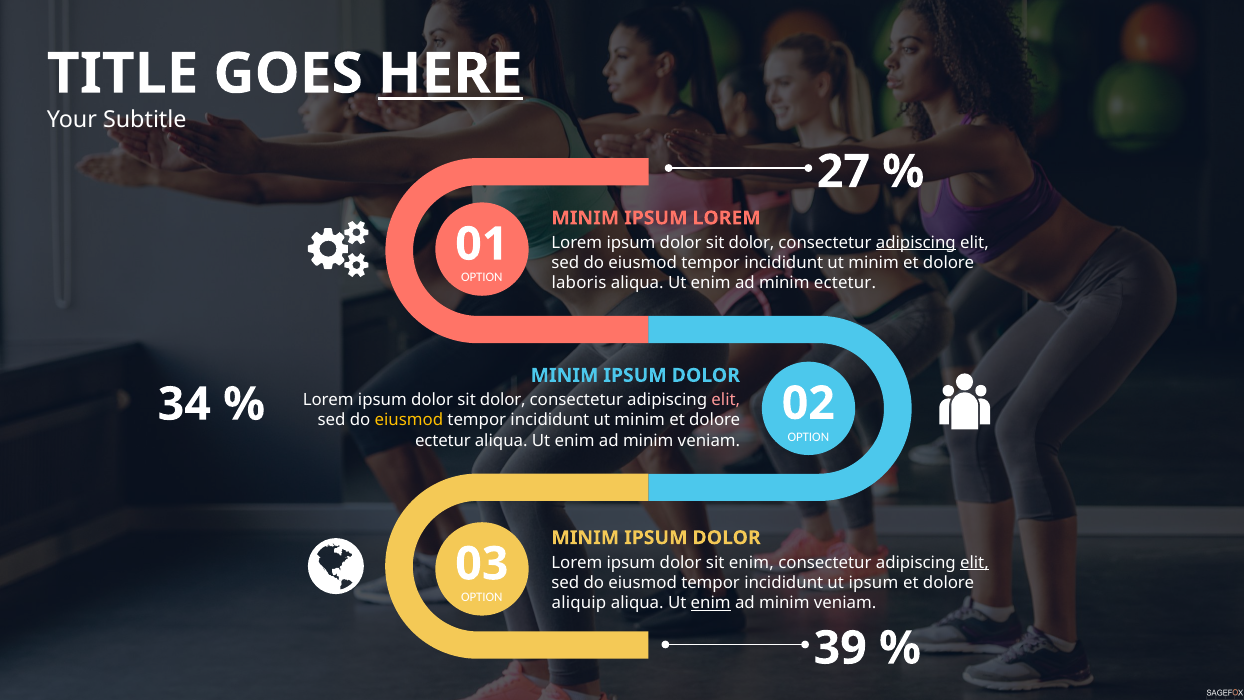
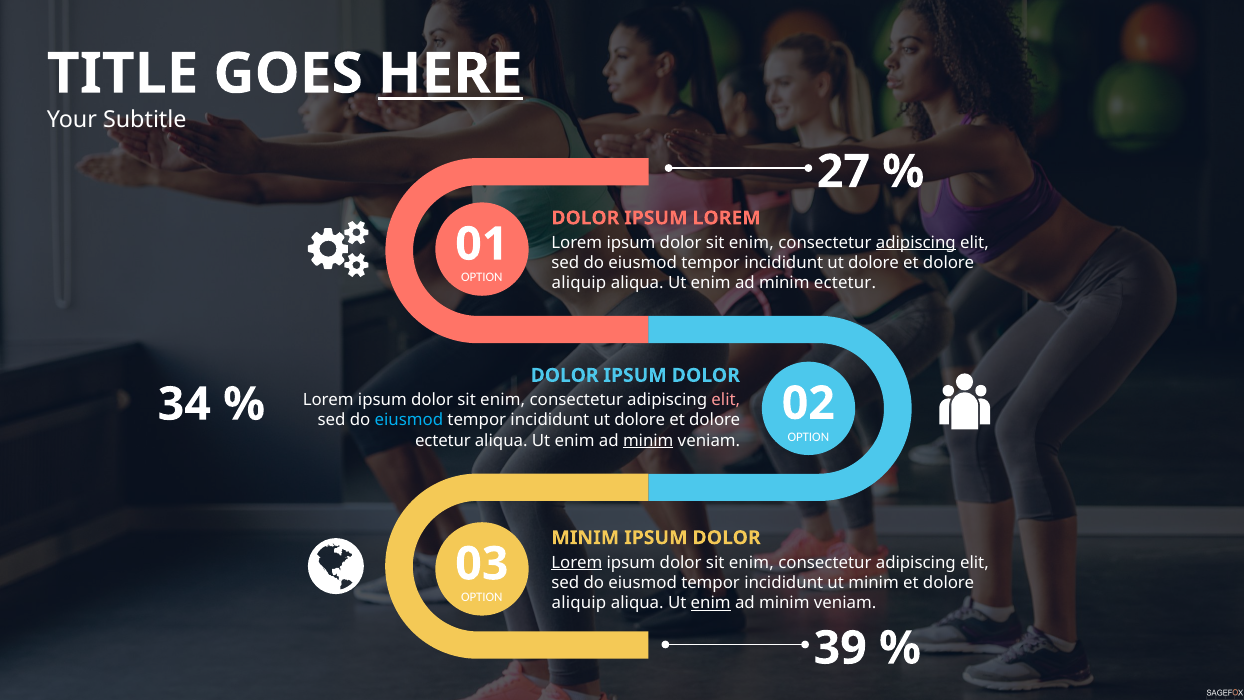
MINIM at (585, 218): MINIM -> DOLOR
dolor at (751, 243): dolor -> enim
minim at (874, 263): minim -> dolore
laboris at (579, 283): laboris -> aliquip
MINIM at (565, 375): MINIM -> DOLOR
dolor at (503, 400): dolor -> enim
eiusmod at (409, 420) colour: yellow -> light blue
minim at (640, 420): minim -> dolore
minim at (648, 440) underline: none -> present
Lorem at (577, 562) underline: none -> present
elit at (974, 562) underline: present -> none
ut ipsum: ipsum -> minim
